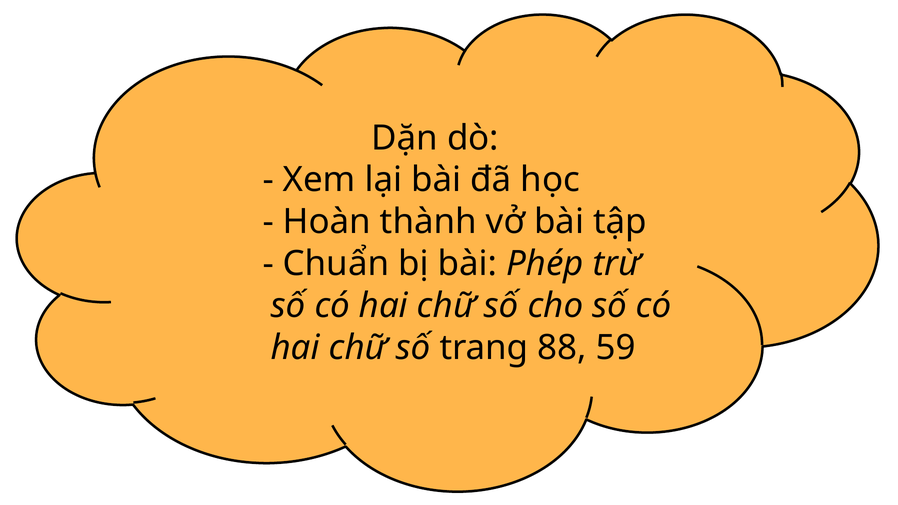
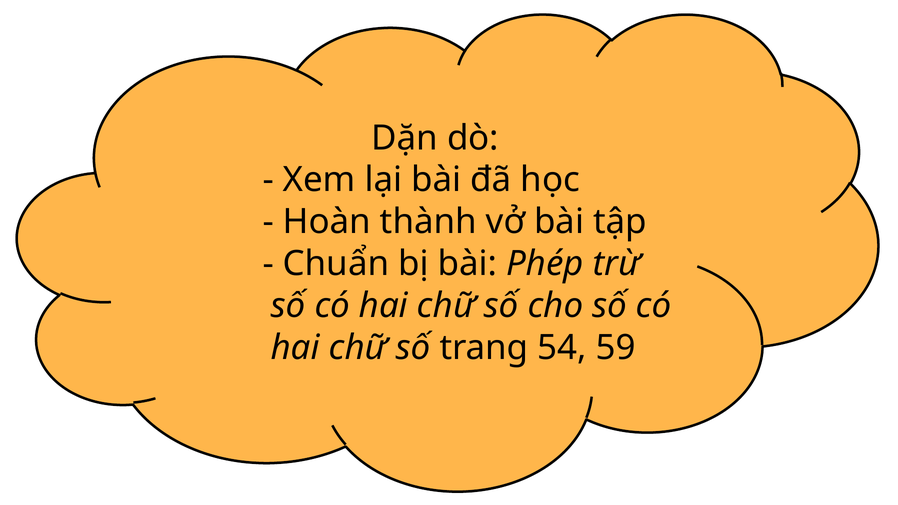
88: 88 -> 54
